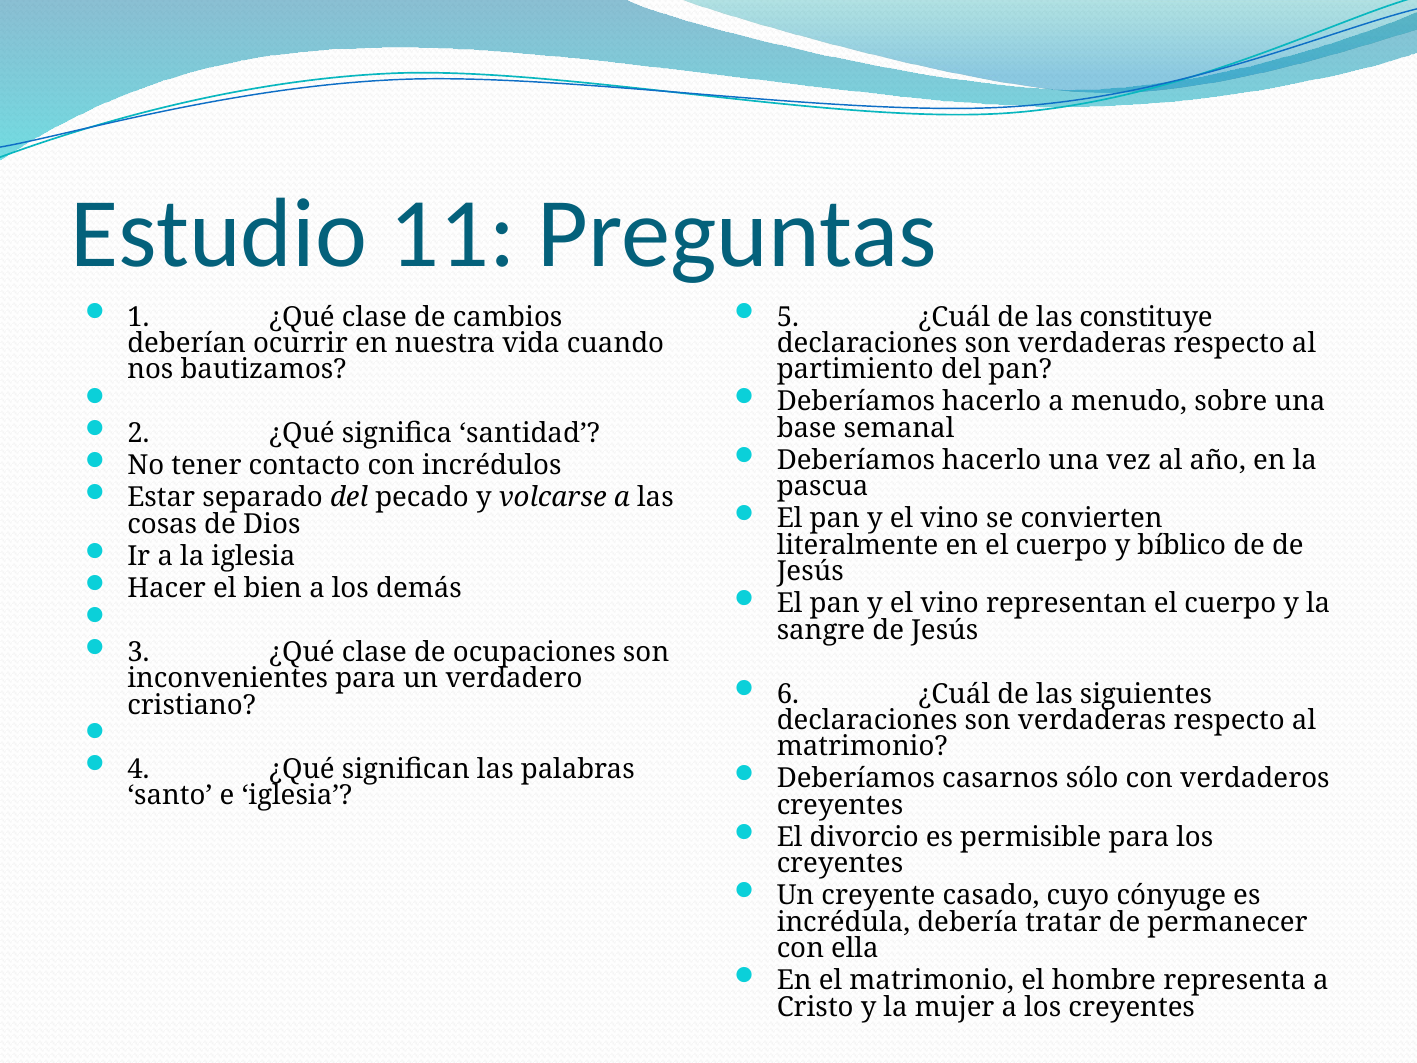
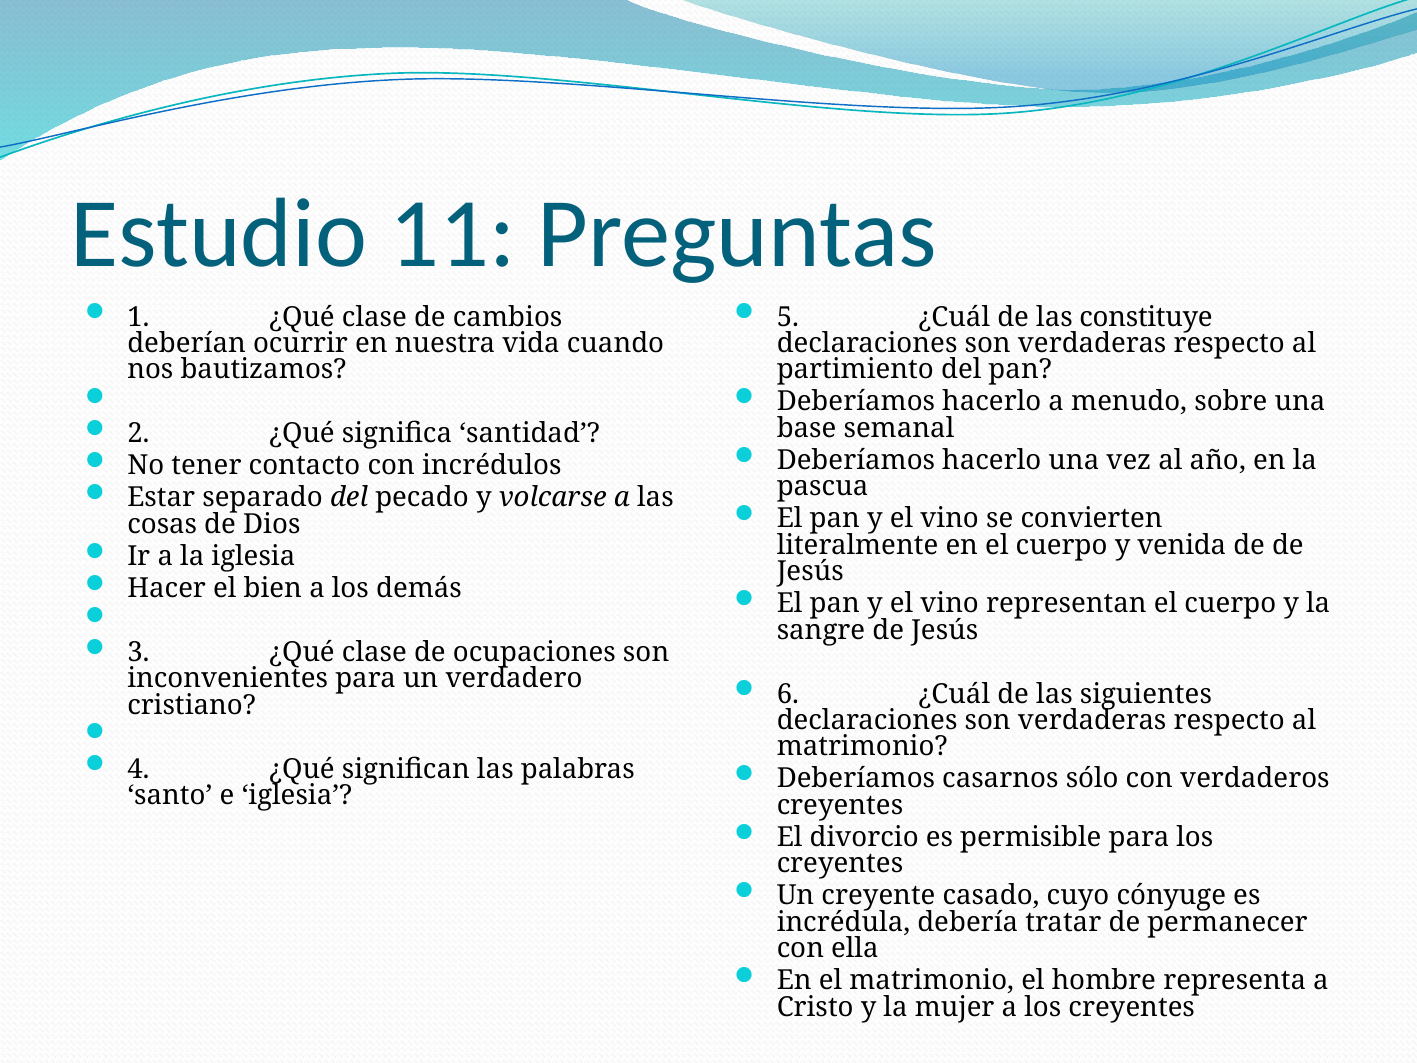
bíblico: bíblico -> venida
